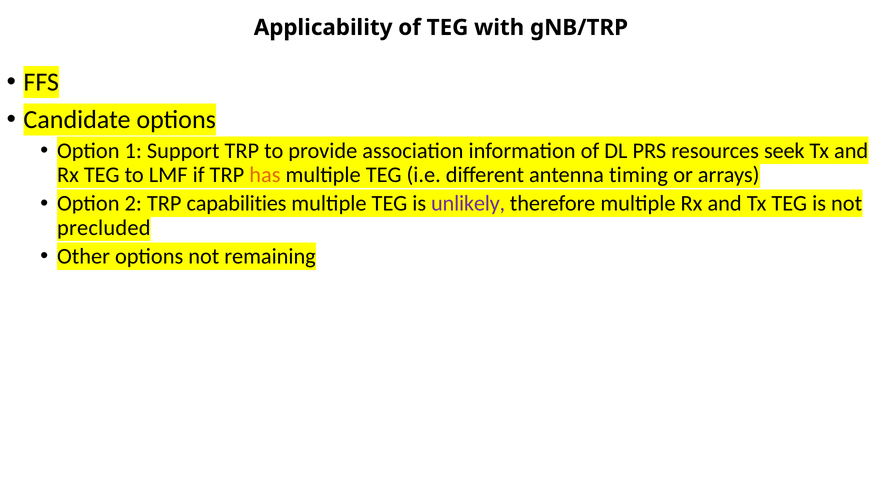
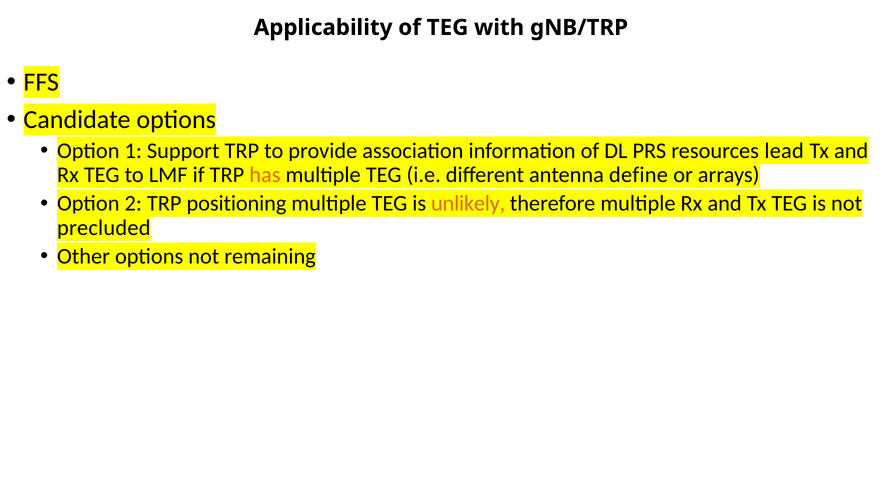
seek: seek -> lead
timing: timing -> define
capabilities: capabilities -> positioning
unlikely colour: purple -> orange
